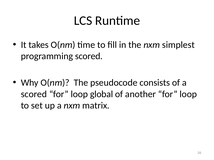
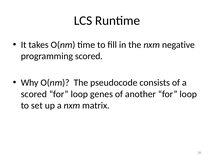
simplest: simplest -> negative
global: global -> genes
